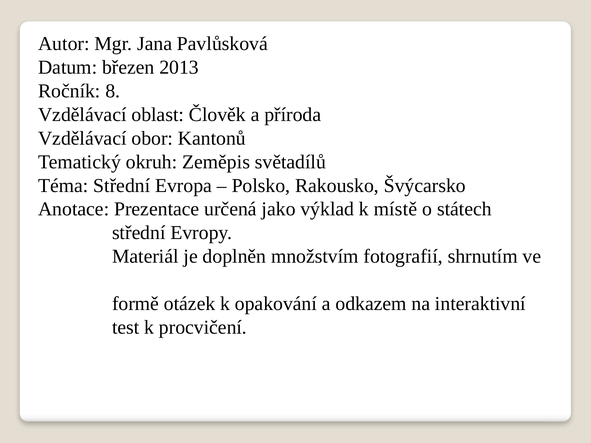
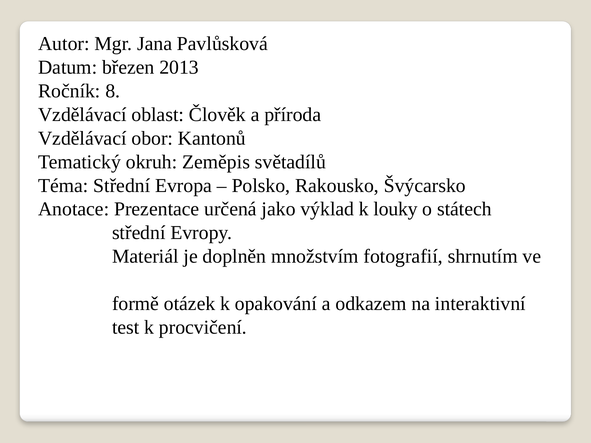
místě: místě -> louky
